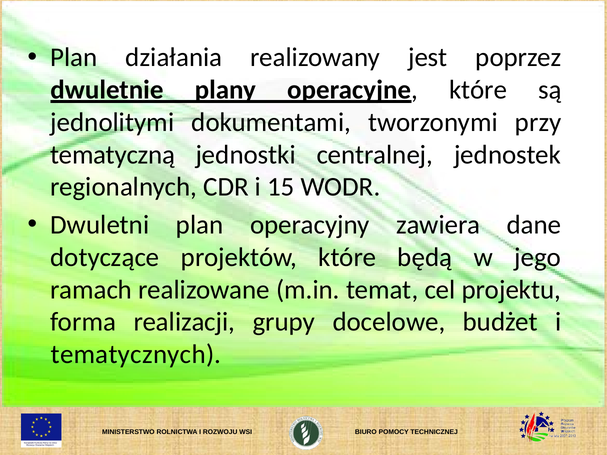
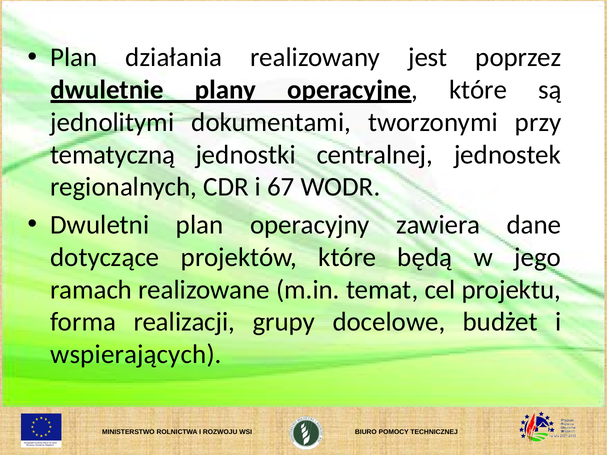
15: 15 -> 67
tematycznych: tematycznych -> wspierających
